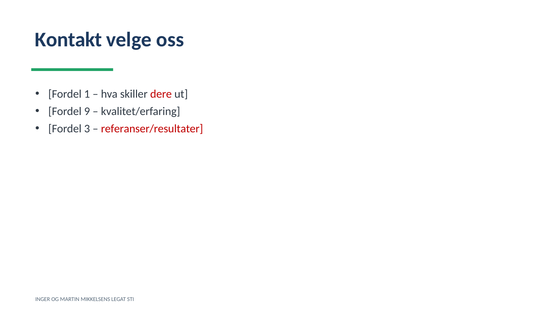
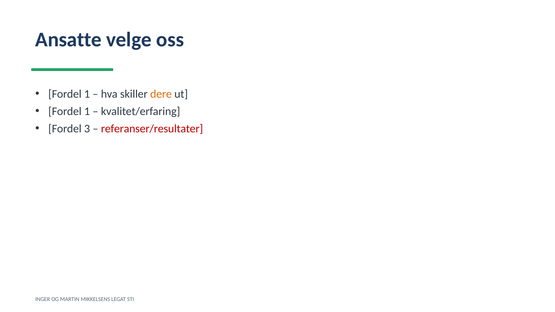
Kontakt: Kontakt -> Ansatte
dere colour: red -> orange
9 at (87, 111): 9 -> 1
